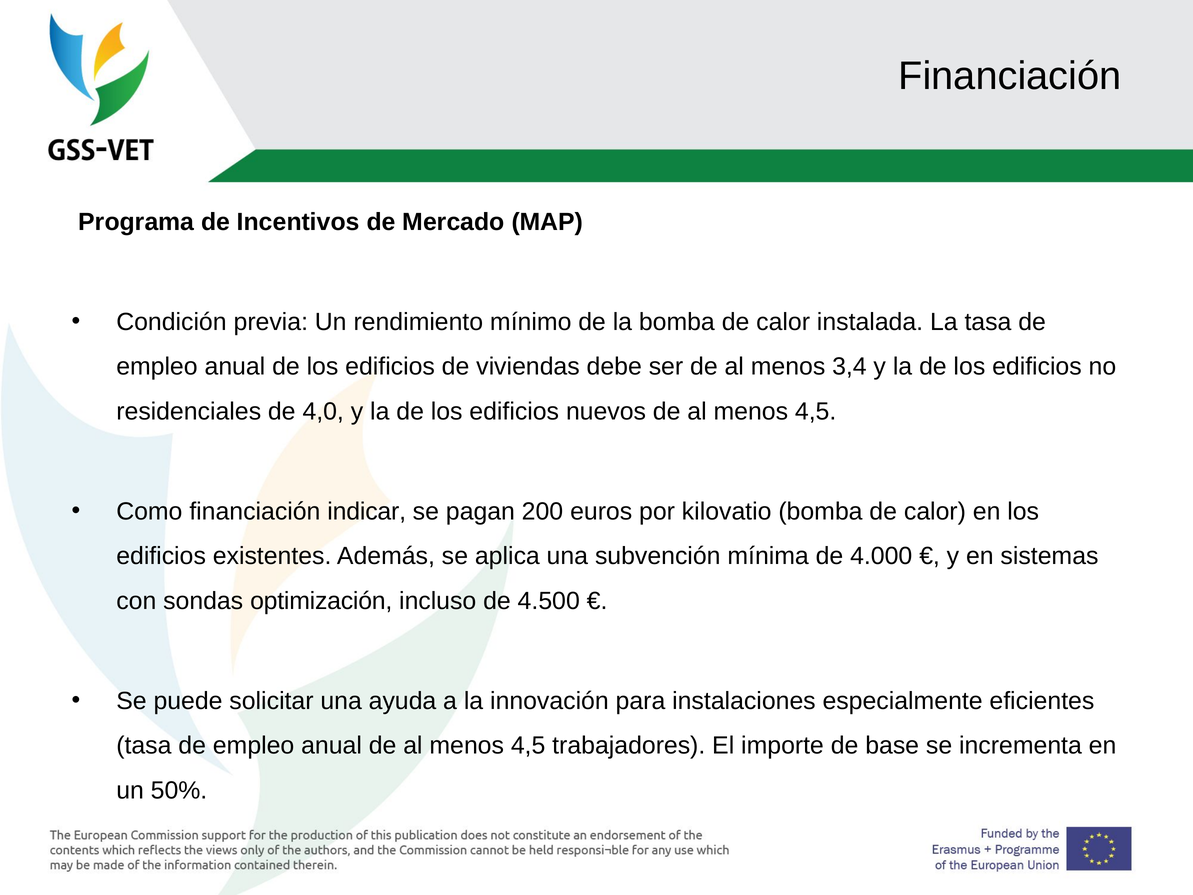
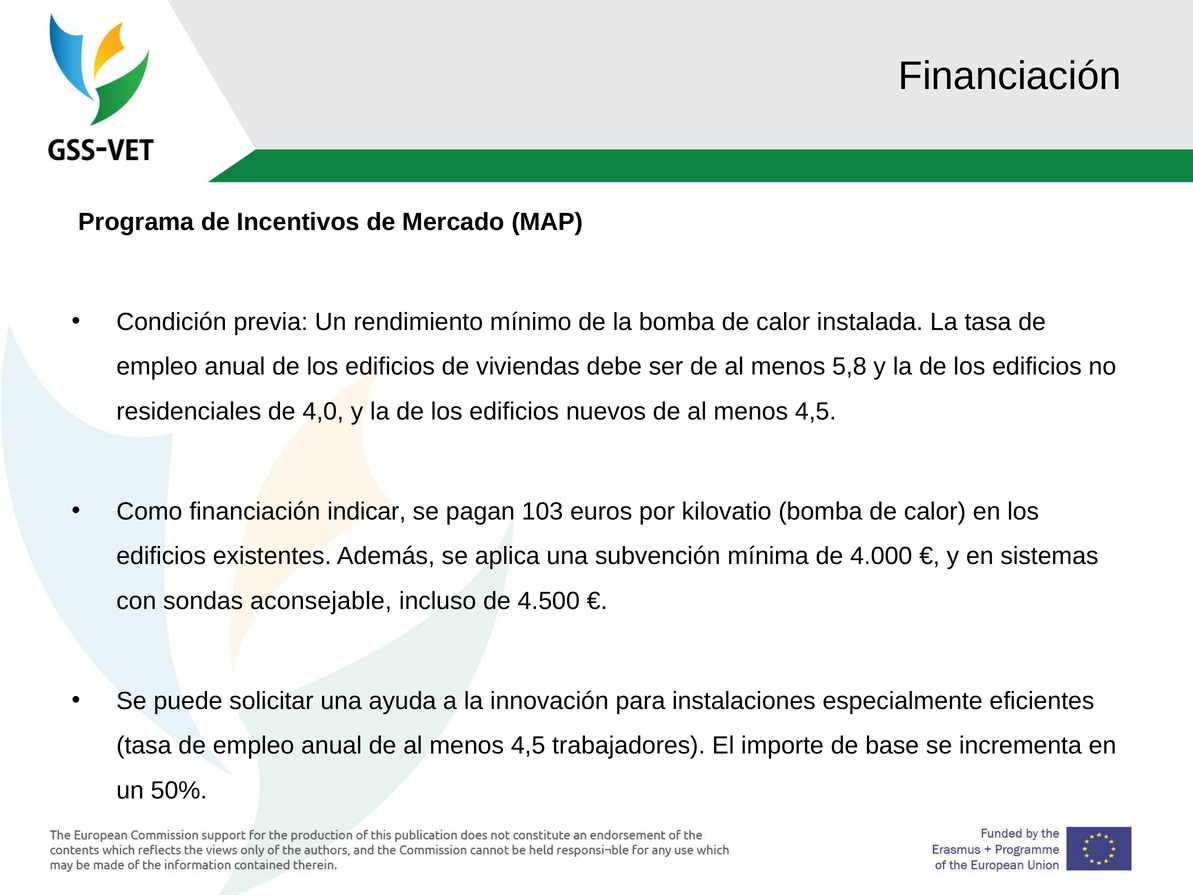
3,4: 3,4 -> 5,8
200: 200 -> 103
optimización: optimización -> aconsejable
